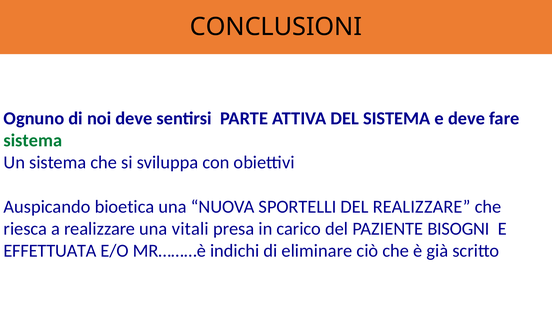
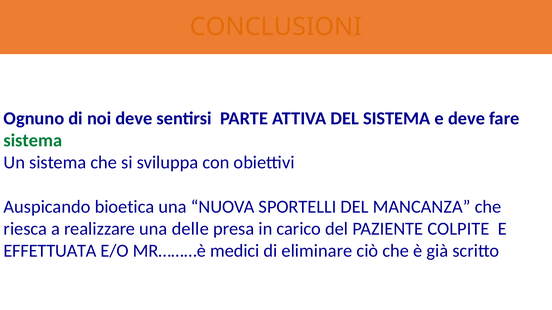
CONCLUSIONI colour: black -> orange
DEL REALIZZARE: REALIZZARE -> MANCANZA
vitali: vitali -> delle
BISOGNI: BISOGNI -> COLPITE
indichi: indichi -> medici
